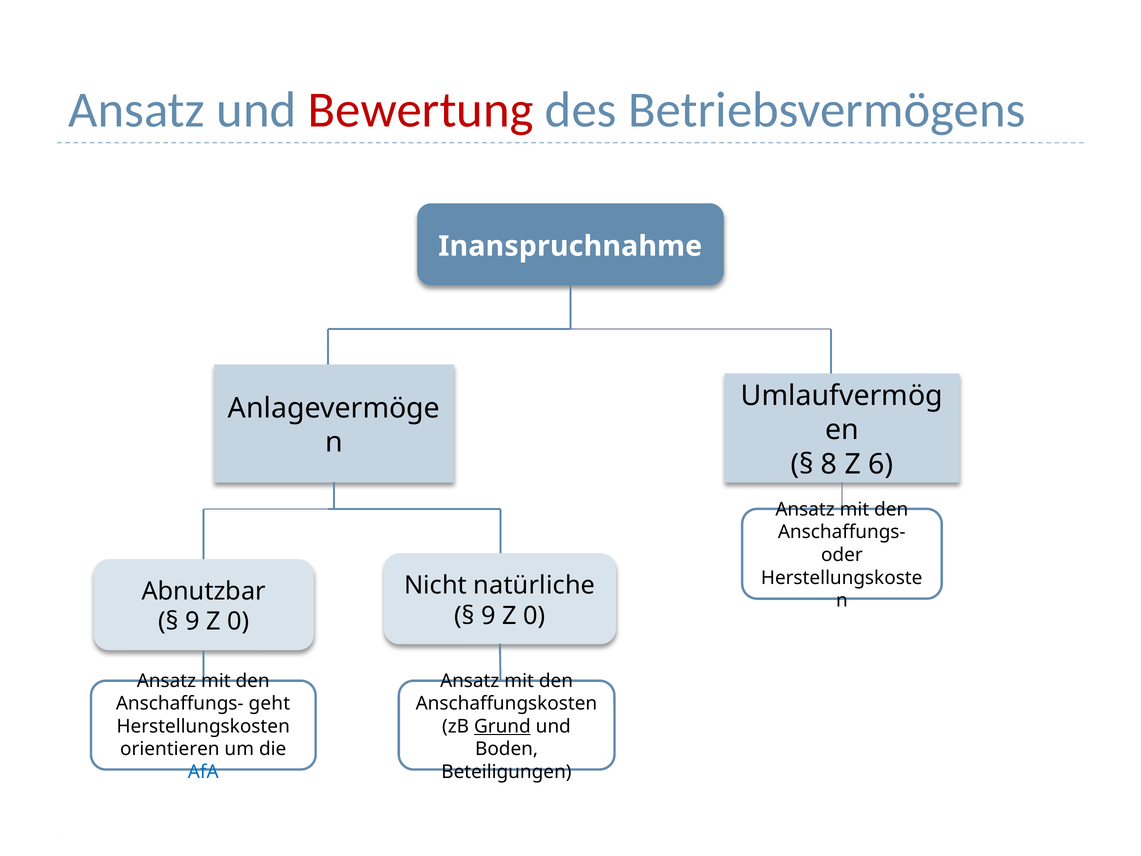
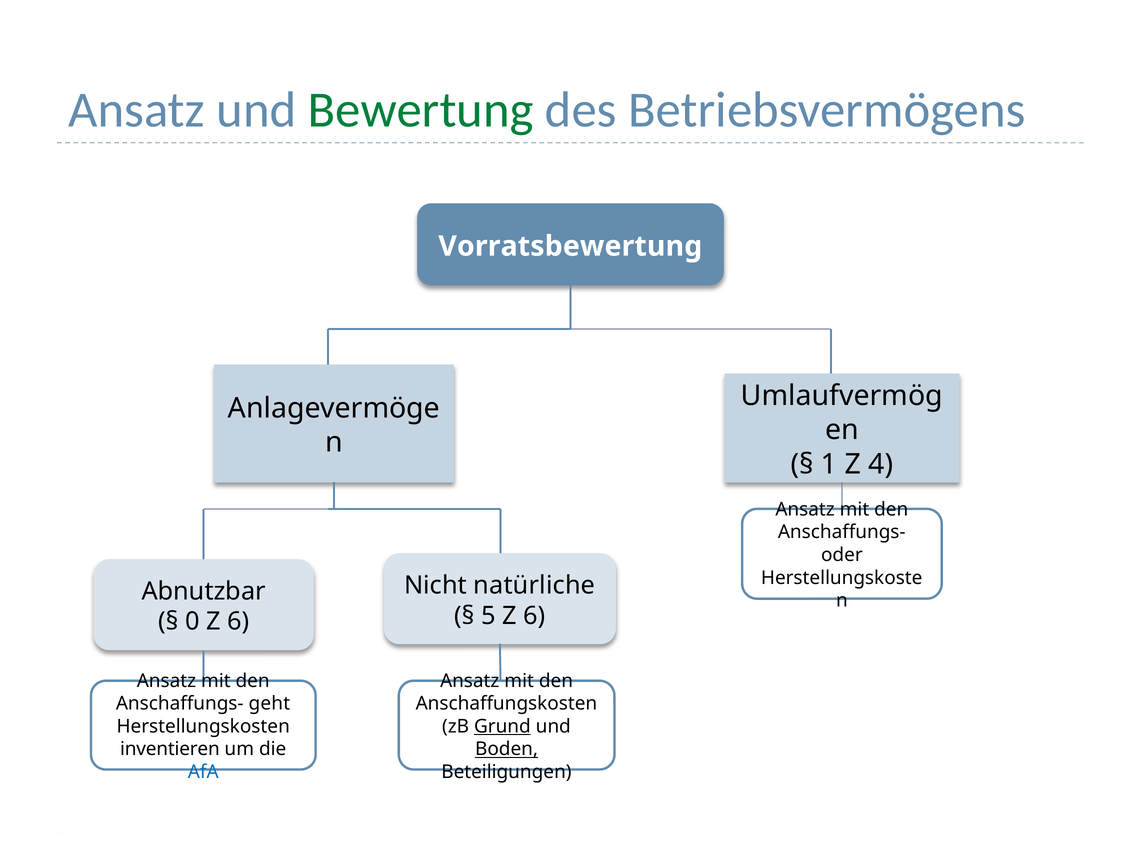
Bewertung colour: red -> green
Inanspruchnahme: Inanspruchnahme -> Vorratsbewertung
8: 8 -> 1
6: 6 -> 4
9 at (489, 615): 9 -> 5
0 at (534, 615): 0 -> 6
9 at (192, 621): 9 -> 0
0 at (238, 621): 0 -> 6
orientieren: orientieren -> inventieren
Boden underline: none -> present
